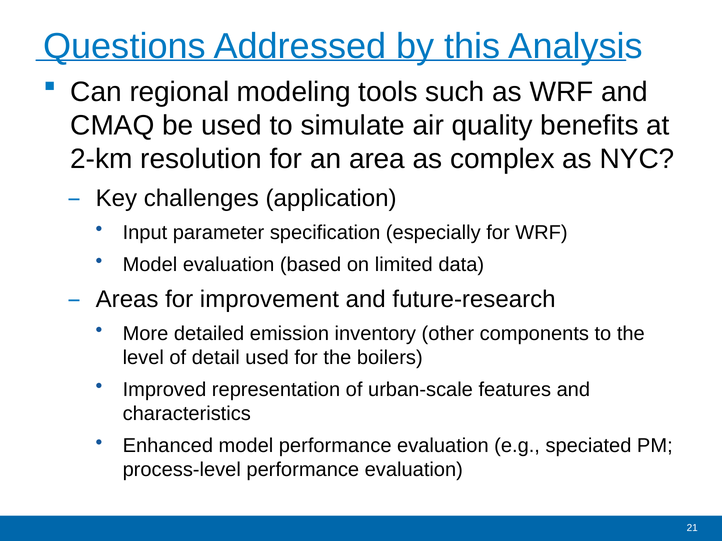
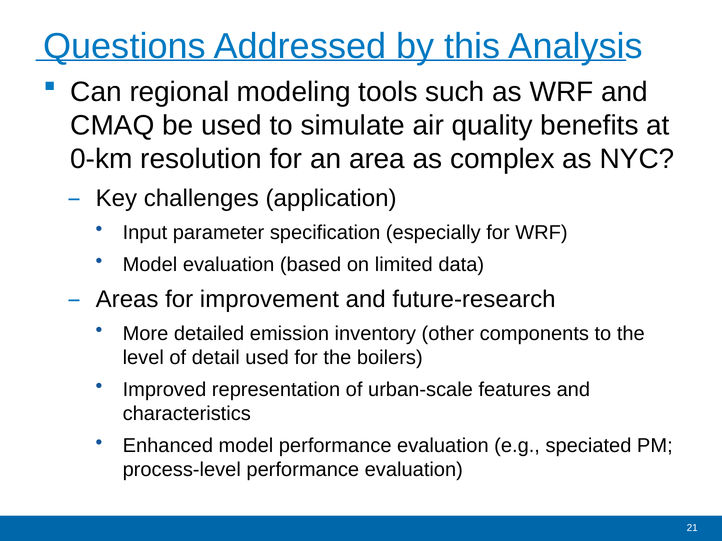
2-km: 2-km -> 0-km
